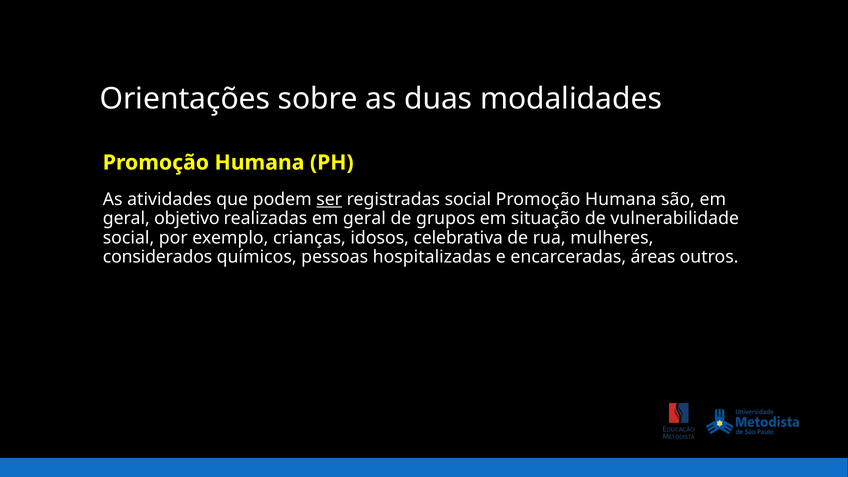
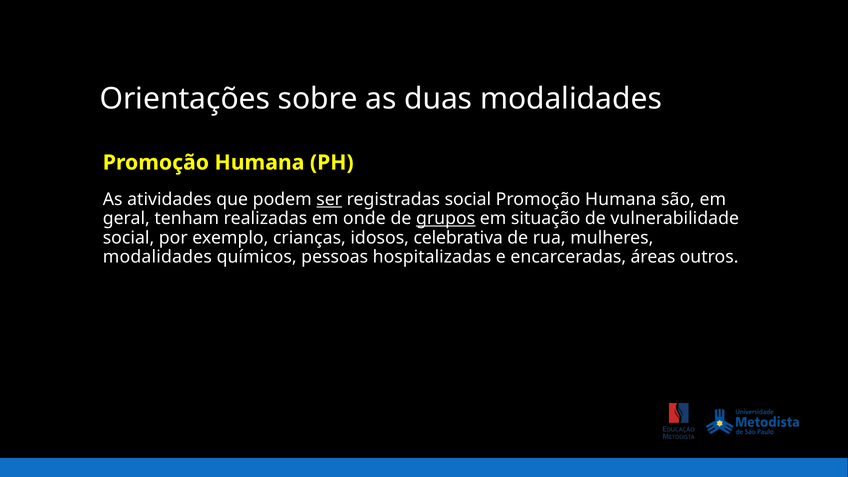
objetivo: objetivo -> tenham
realizadas em geral: geral -> onde
grupos underline: none -> present
considerados at (158, 257): considerados -> modalidades
